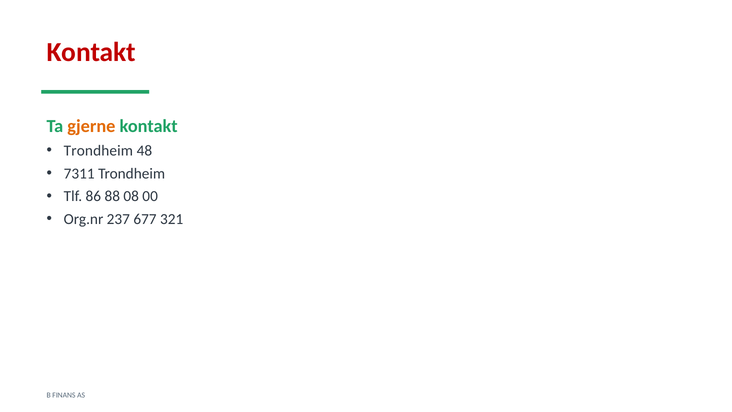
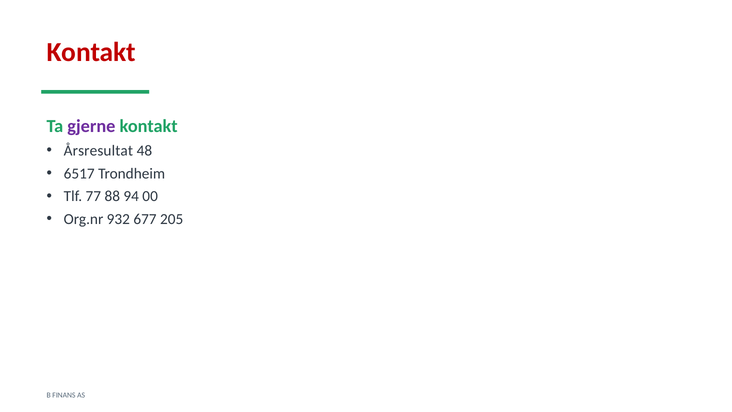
gjerne colour: orange -> purple
Trondheim at (98, 151): Trondheim -> Årsresultat
7311: 7311 -> 6517
86: 86 -> 77
08: 08 -> 94
237: 237 -> 932
321: 321 -> 205
